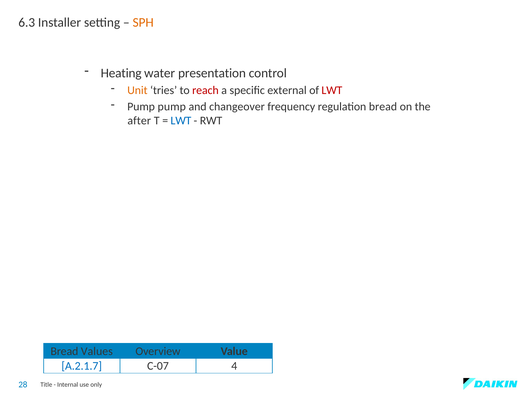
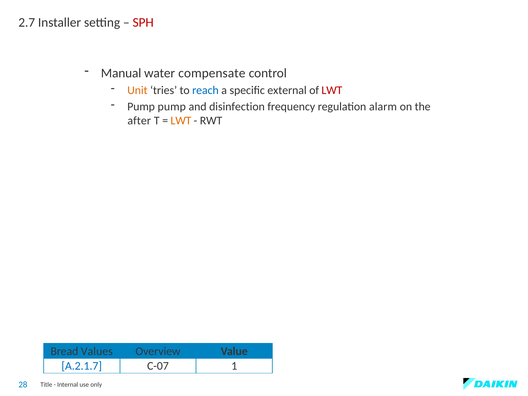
6.3: 6.3 -> 2.7
SPH colour: orange -> red
Heating: Heating -> Manual
presentation: presentation -> compensate
reach colour: red -> blue
changeover: changeover -> disinfection
regulation bread: bread -> alarm
LWT at (181, 121) colour: blue -> orange
4: 4 -> 1
